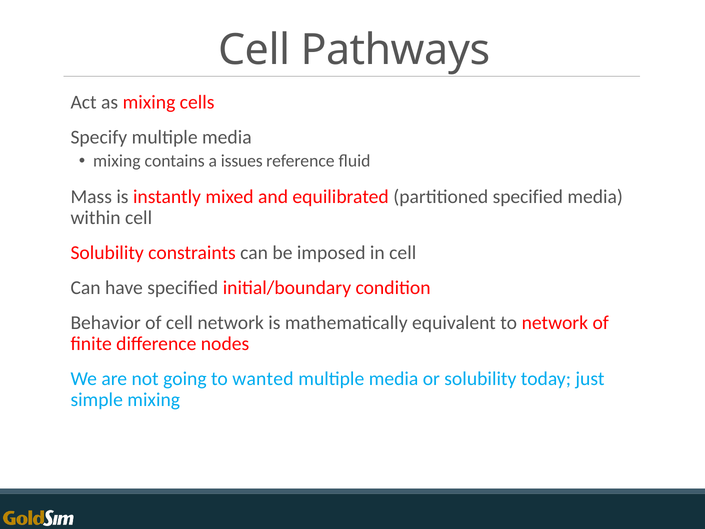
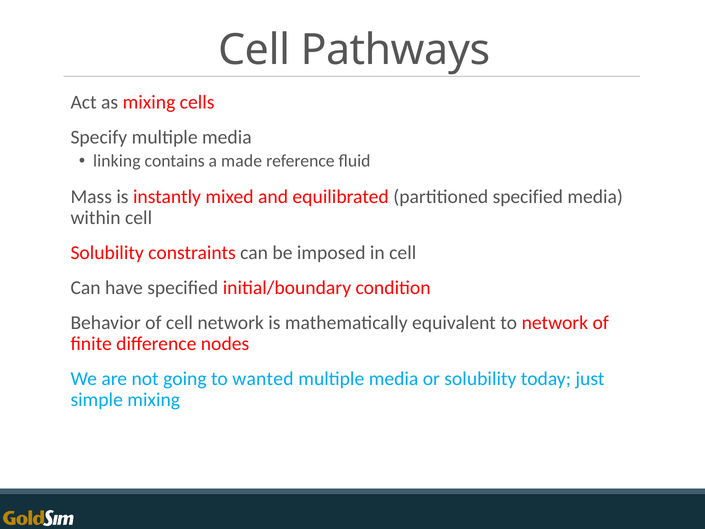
mixing at (117, 161): mixing -> linking
issues: issues -> made
